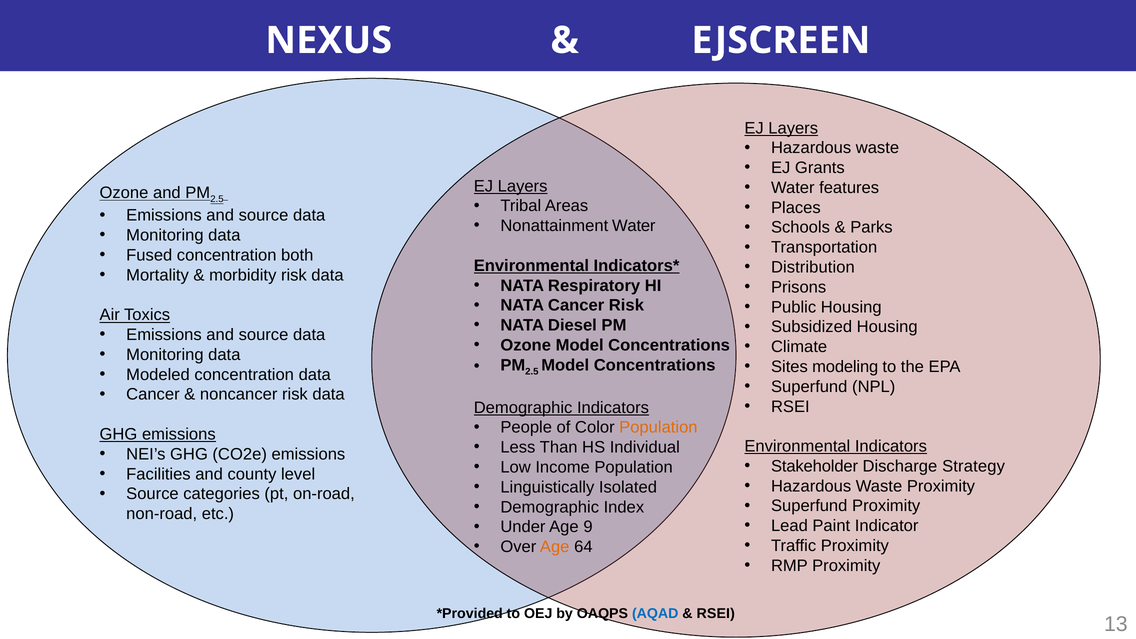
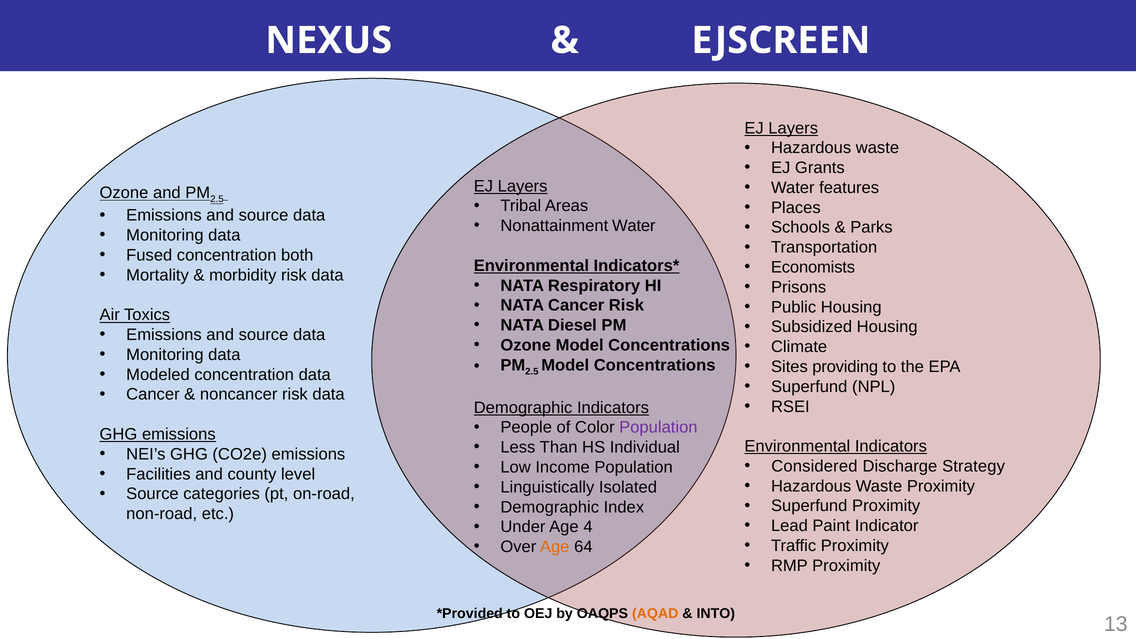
Distribution: Distribution -> Economists
modeling: modeling -> providing
Population at (658, 428) colour: orange -> purple
Stakeholder: Stakeholder -> Considered
9: 9 -> 4
AQAD colour: blue -> orange
RSEI at (716, 614): RSEI -> INTO
